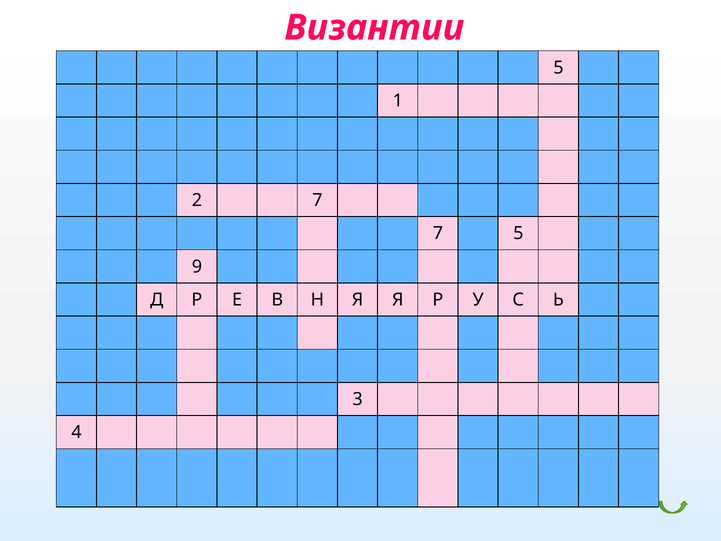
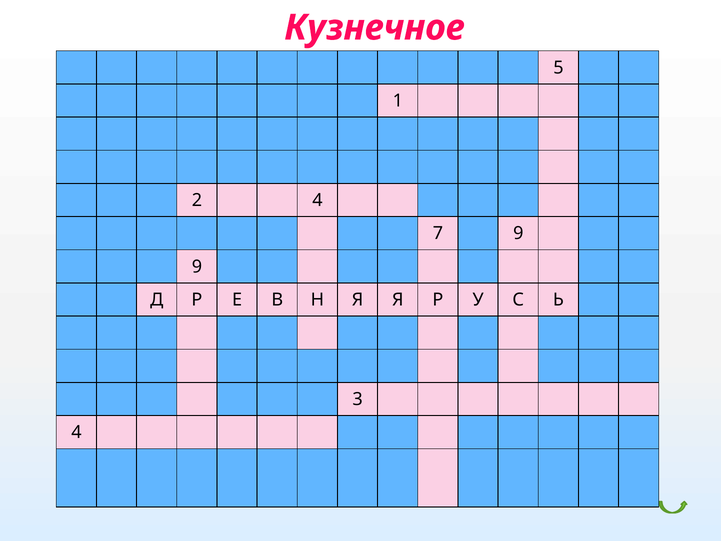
Византии: Византии -> Кузнечное
2 7: 7 -> 4
7 5: 5 -> 9
